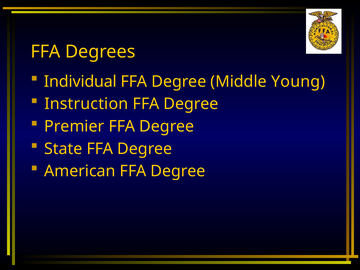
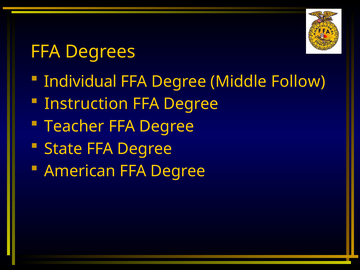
Young: Young -> Follow
Premier: Premier -> Teacher
